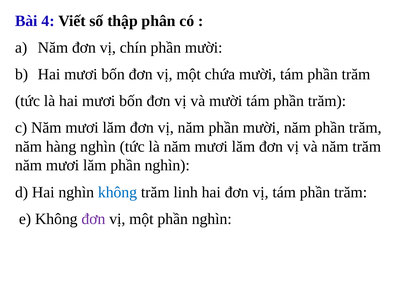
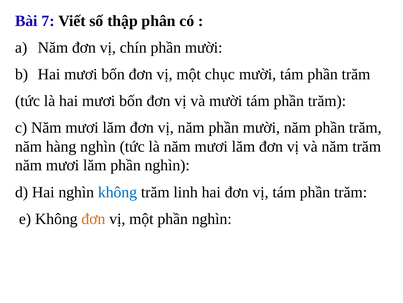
4: 4 -> 7
chứa: chứa -> chục
đơn at (93, 218) colour: purple -> orange
